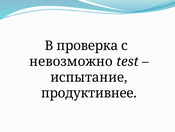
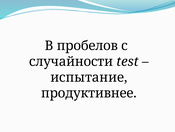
проверка: проверка -> пробелов
невозможно: невозможно -> случайности
